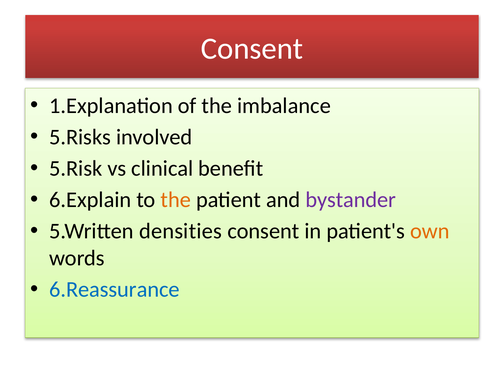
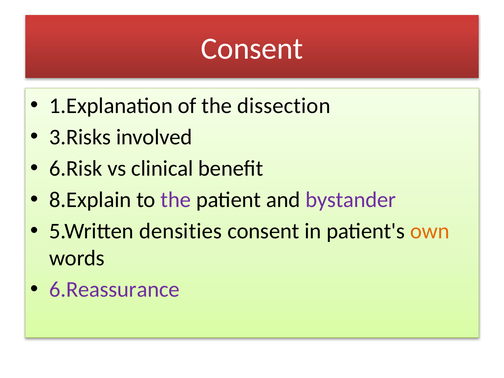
imbalance: imbalance -> dissection
5.Risks: 5.Risks -> 3.Risks
5.Risk: 5.Risk -> 6.Risk
6.Explain: 6.Explain -> 8.Explain
the at (176, 200) colour: orange -> purple
6.Reassurance colour: blue -> purple
